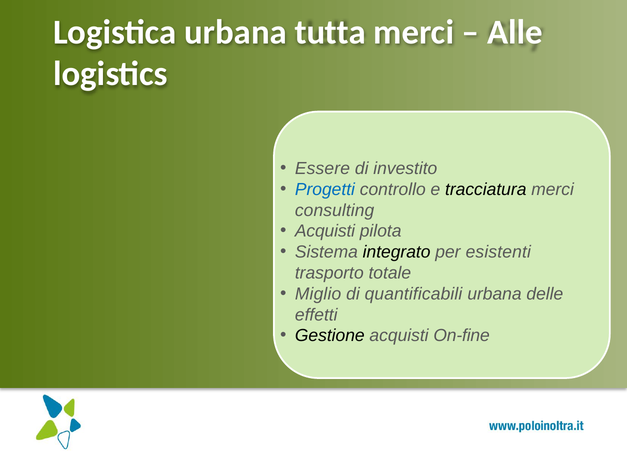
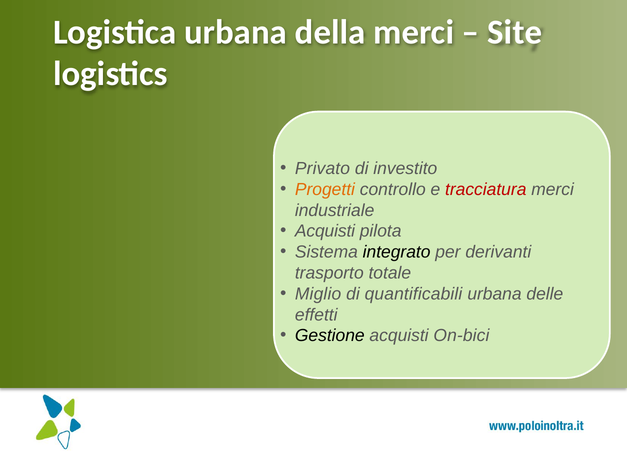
tutta: tutta -> della
Alle: Alle -> Site
Essere: Essere -> Privato
Progetti colour: blue -> orange
tracciatura colour: black -> red
consulting: consulting -> industriale
esistenti: esistenti -> derivanti
On-fine: On-fine -> On-bici
